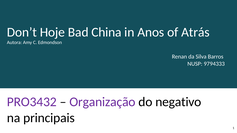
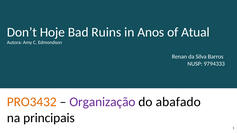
China: China -> Ruins
Atrás: Atrás -> Atual
PRO3432 colour: purple -> orange
negativo: negativo -> abafado
